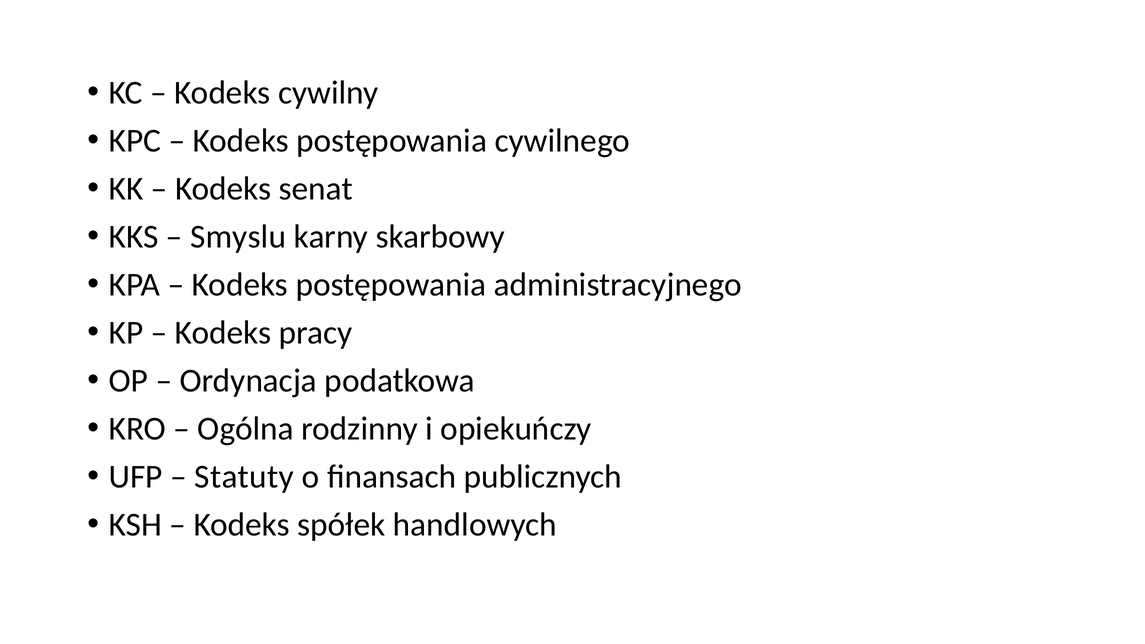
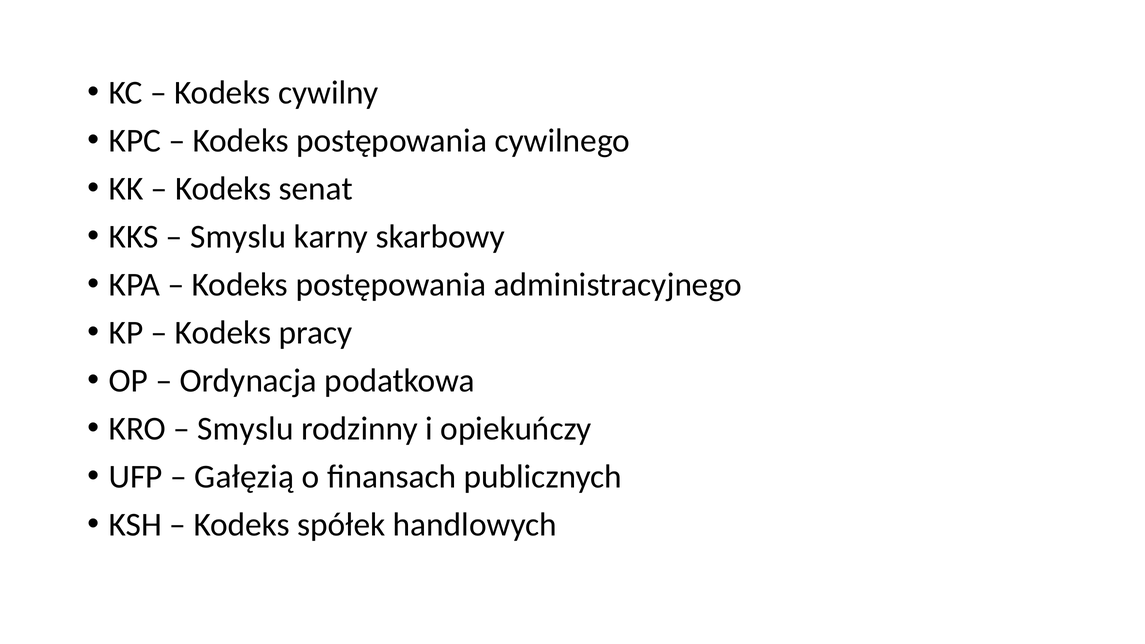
Ogólna at (246, 429): Ogólna -> Smyslu
Statuty: Statuty -> Gałęzią
